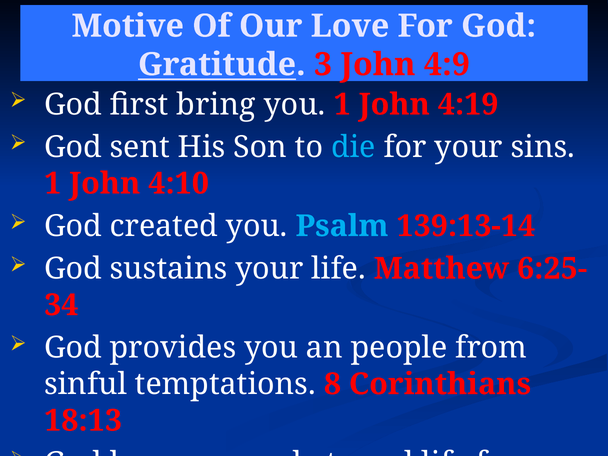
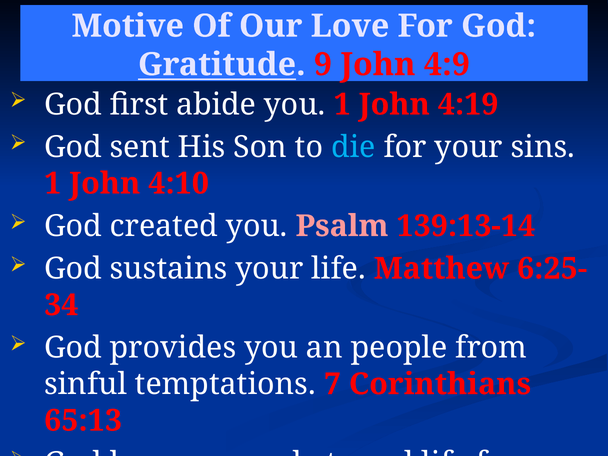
3: 3 -> 9
bring: bring -> abide
Psalm colour: light blue -> pink
8: 8 -> 7
18:13: 18:13 -> 65:13
